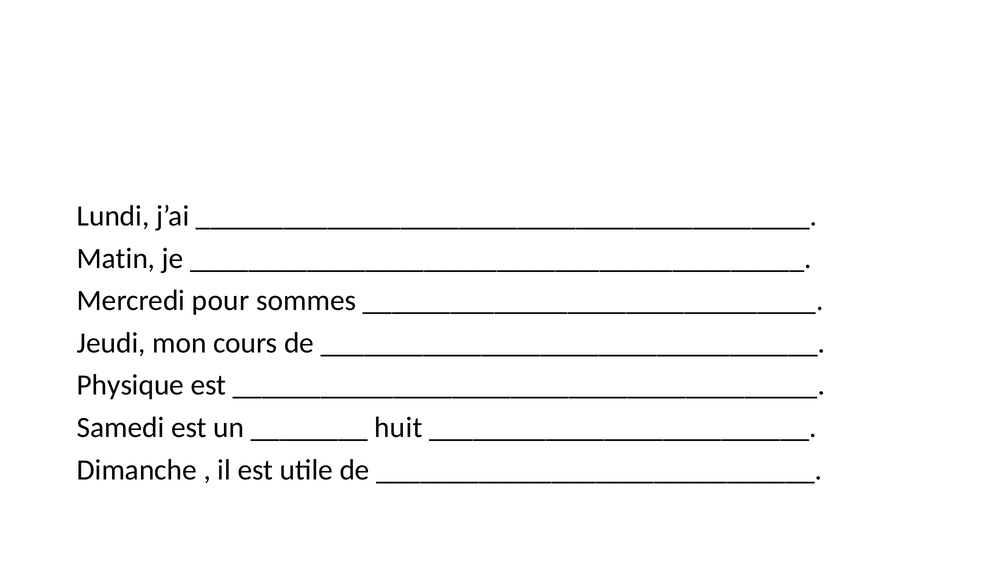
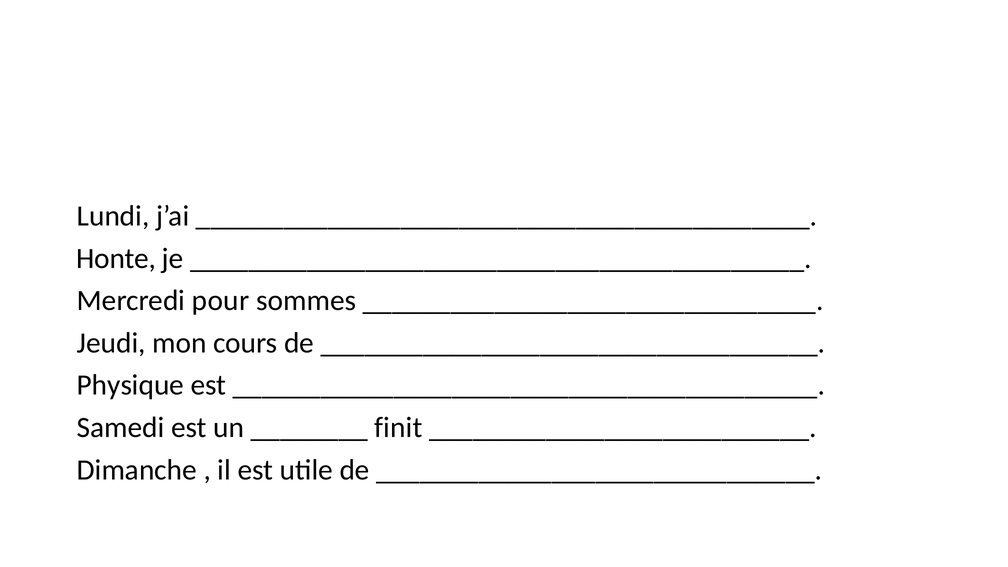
Matin: Matin -> Honte
huit: huit -> finit
